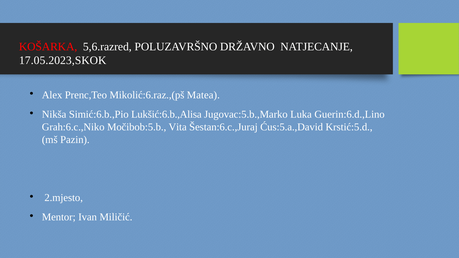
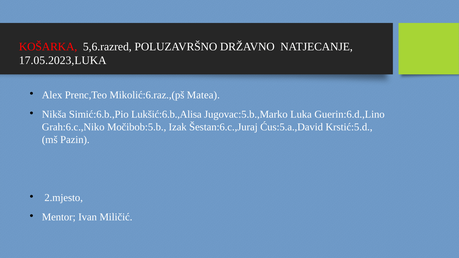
17.05.2023,SKOK: 17.05.2023,SKOK -> 17.05.2023,LUKA
Vita: Vita -> Izak
